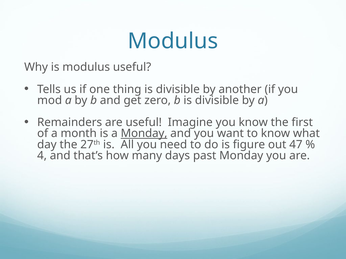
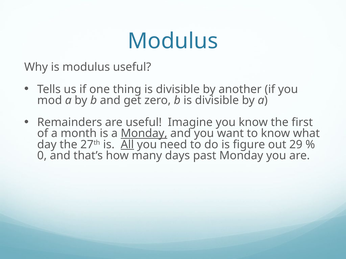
All underline: none -> present
47: 47 -> 29
4: 4 -> 0
